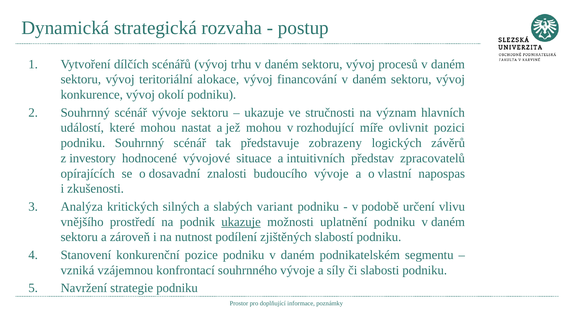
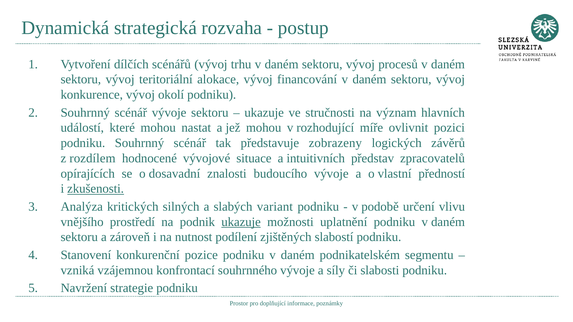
investory: investory -> rozdílem
napospas: napospas -> předností
zkušenosti underline: none -> present
